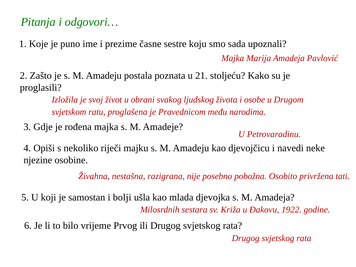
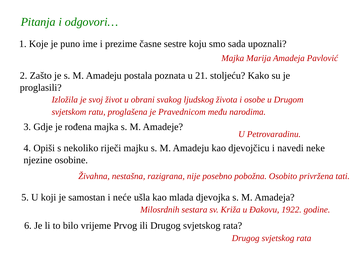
bolji: bolji -> neće
